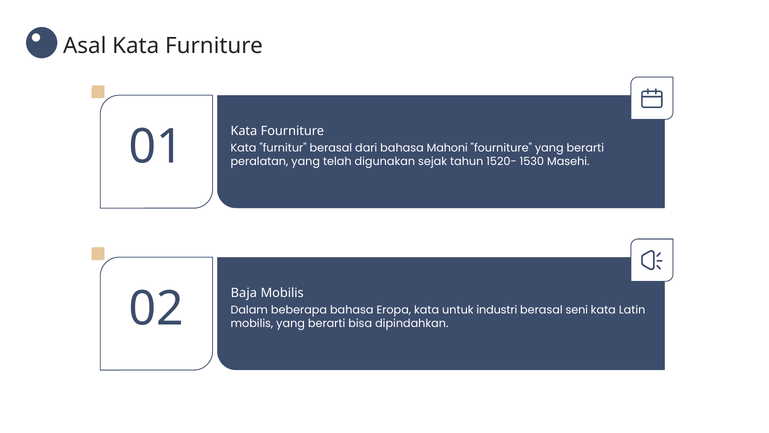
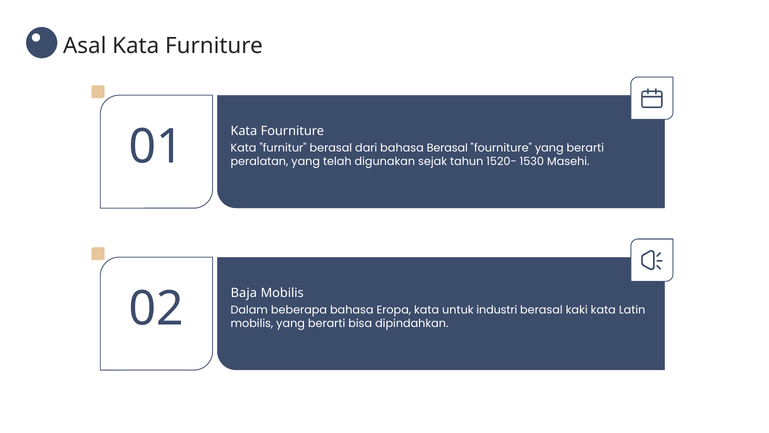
bahasa Mahoni: Mahoni -> Berasal
seni: seni -> kaki
